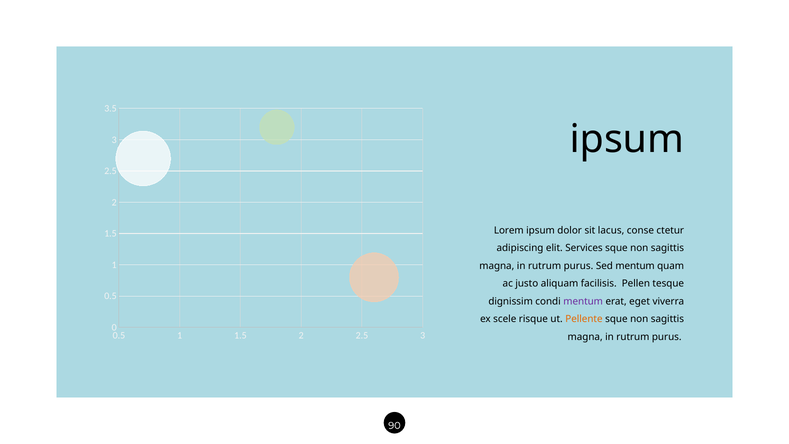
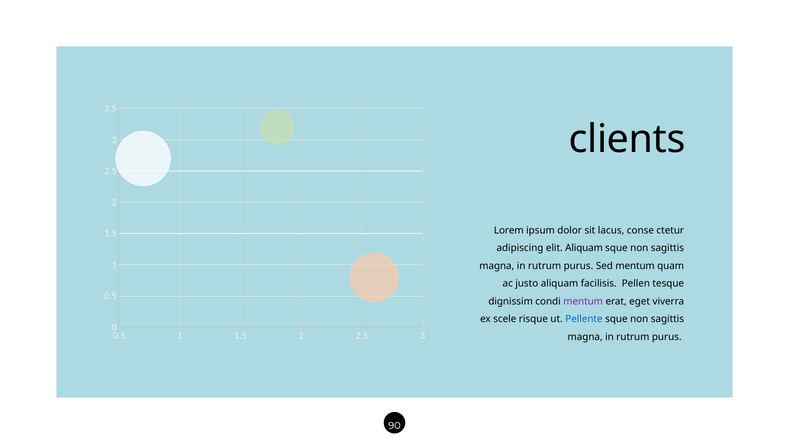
ipsum at (627, 139): ipsum -> clients
elit Services: Services -> Aliquam
Pellente colour: orange -> blue
